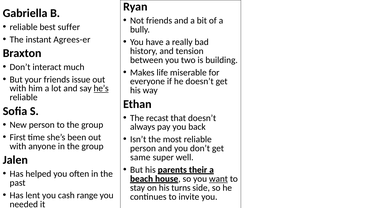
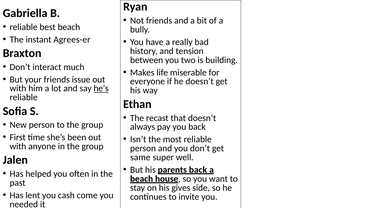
best suffer: suffer -> beach
parents their: their -> back
want underline: present -> none
turns: turns -> gives
range: range -> come
